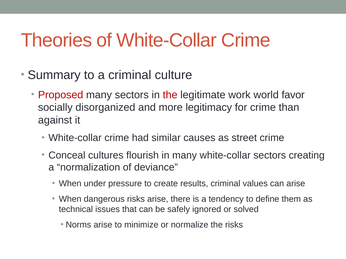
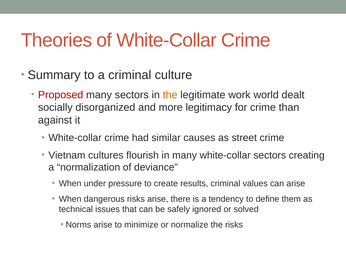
the at (170, 95) colour: red -> orange
favor: favor -> dealt
Conceal: Conceal -> Vietnam
